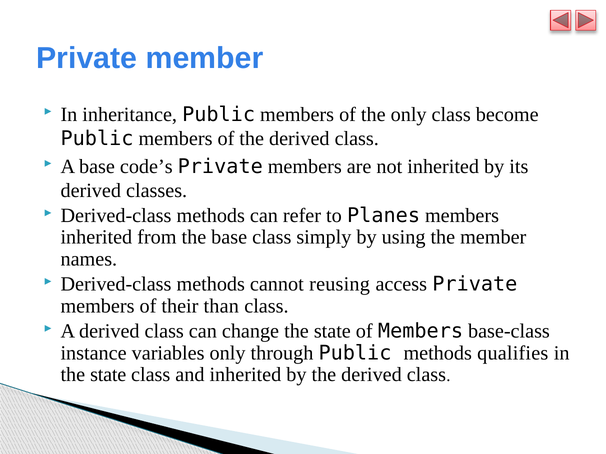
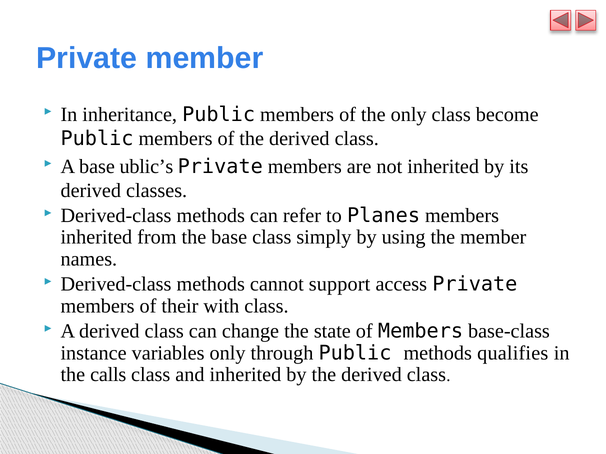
code’s: code’s -> ublic’s
reusing: reusing -> support
than: than -> with
state at (108, 375): state -> calls
